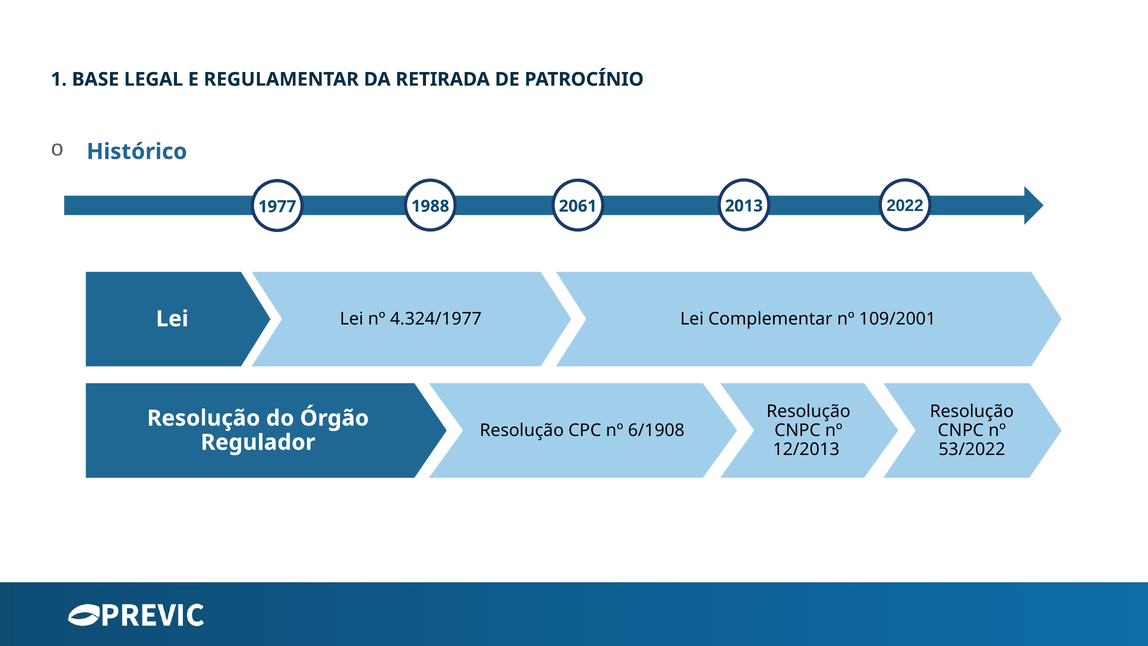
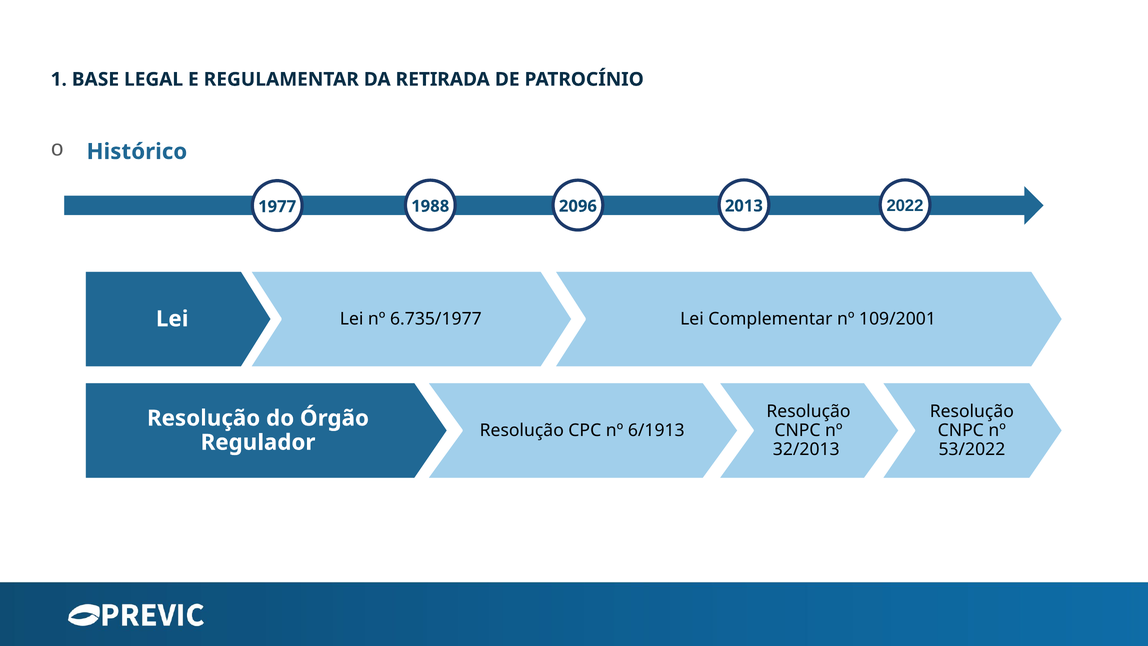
2061: 2061 -> 2096
4.324/1977: 4.324/1977 -> 6.735/1977
6/1908: 6/1908 -> 6/1913
12/2013: 12/2013 -> 32/2013
